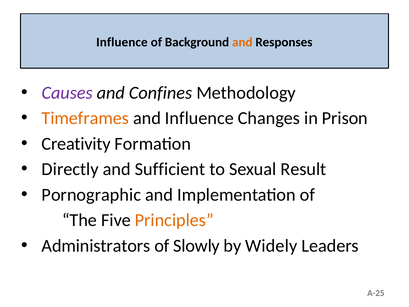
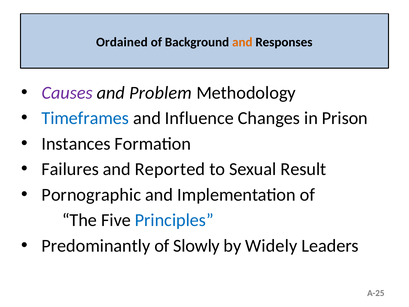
Influence at (122, 42): Influence -> Ordained
Confines: Confines -> Problem
Timeframes colour: orange -> blue
Creativity: Creativity -> Instances
Directly: Directly -> Failures
Sufficient: Sufficient -> Reported
Principles colour: orange -> blue
Administrators: Administrators -> Predominantly
